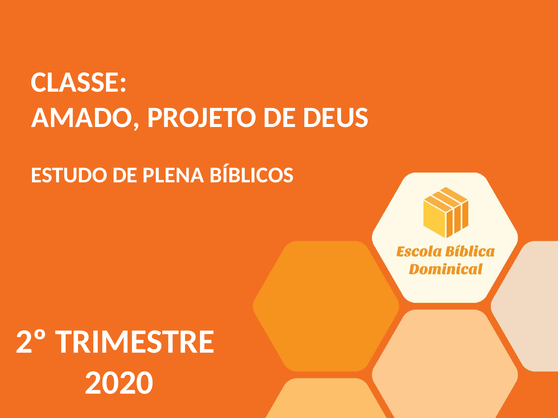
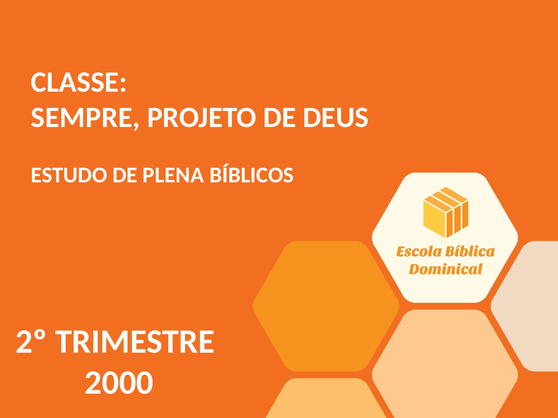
AMADO: AMADO -> SEMPRE
2020: 2020 -> 2000
